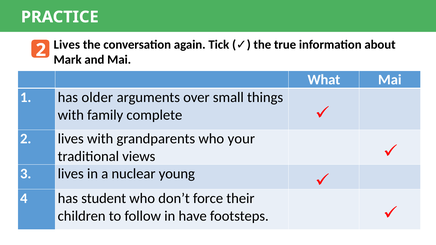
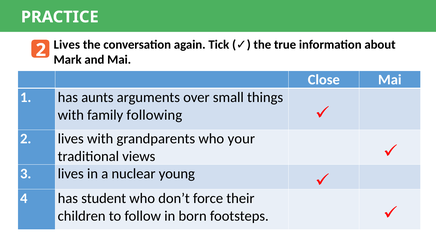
What: What -> Close
older: older -> aunts
complete: complete -> following
have: have -> born
